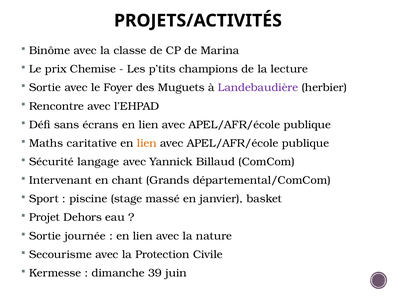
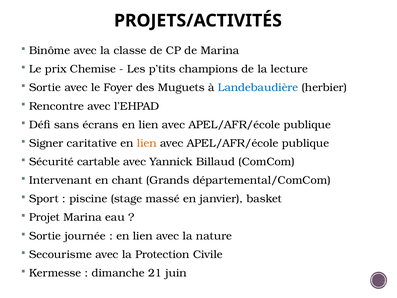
Landebaudière colour: purple -> blue
Maths: Maths -> Signer
langage: langage -> cartable
Projet Dehors: Dehors -> Marina
39: 39 -> 21
